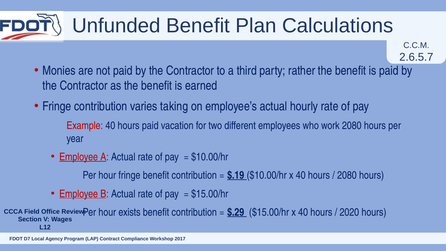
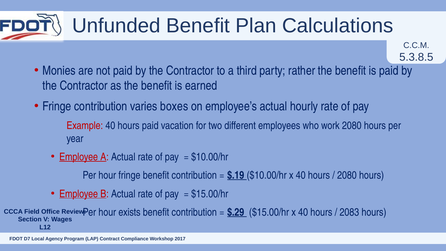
2.6.5.7: 2.6.5.7 -> 5.3.8.5
taking: taking -> boxes
2020: 2020 -> 2083
